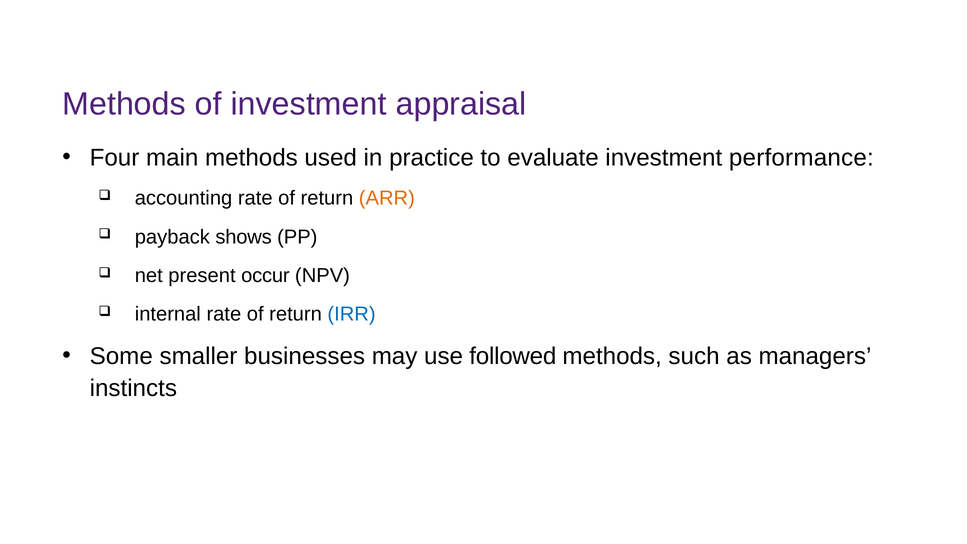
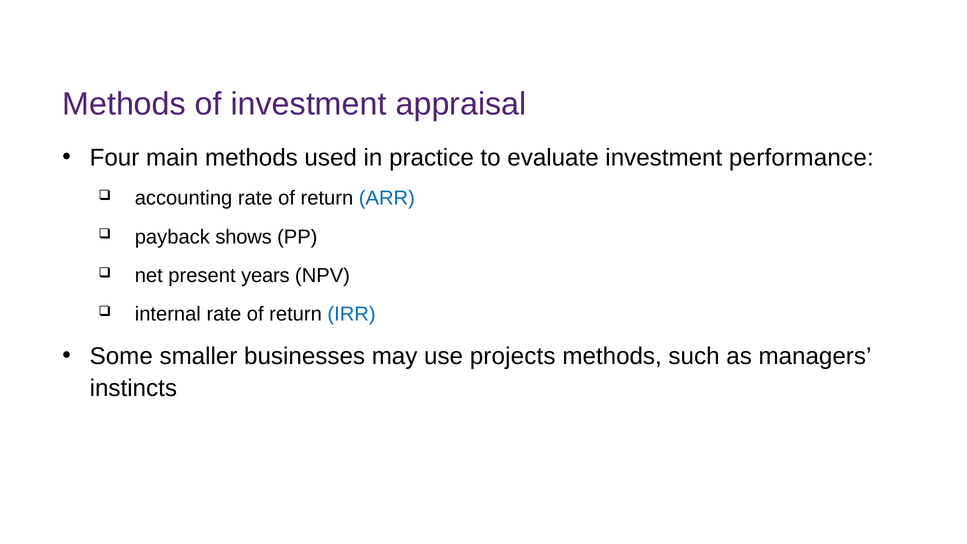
ARR colour: orange -> blue
occur: occur -> years
followed: followed -> projects
